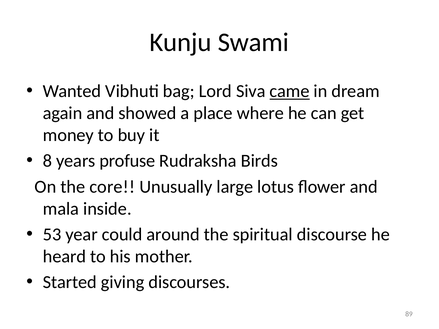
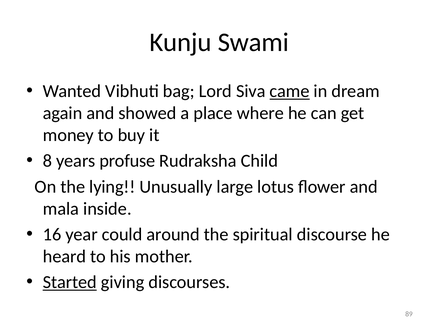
Birds: Birds -> Child
core: core -> lying
53: 53 -> 16
Started underline: none -> present
